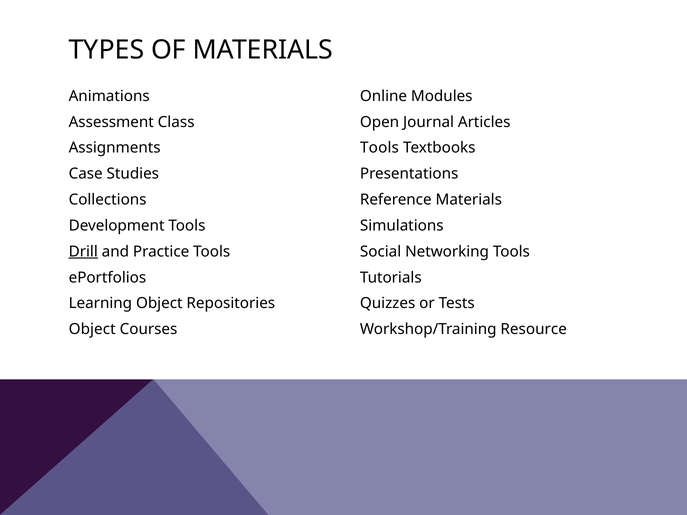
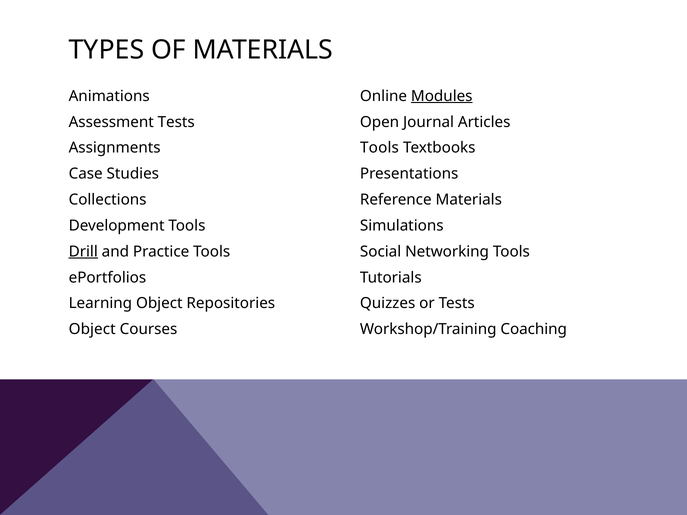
Modules underline: none -> present
Assessment Class: Class -> Tests
Resource: Resource -> Coaching
